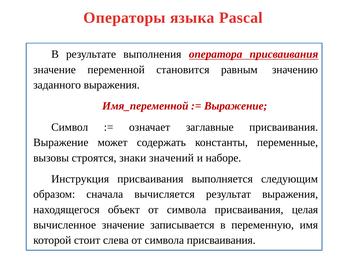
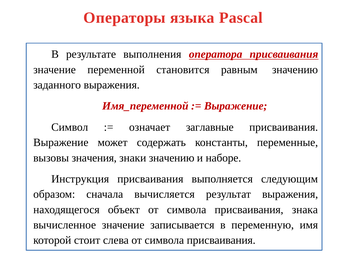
строятся: строятся -> значения
знаки значений: значений -> значению
целая: целая -> знака
